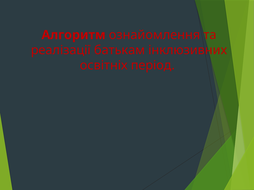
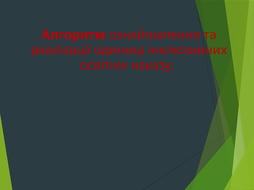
батькам: батькам -> одиниці
період: період -> наказу
